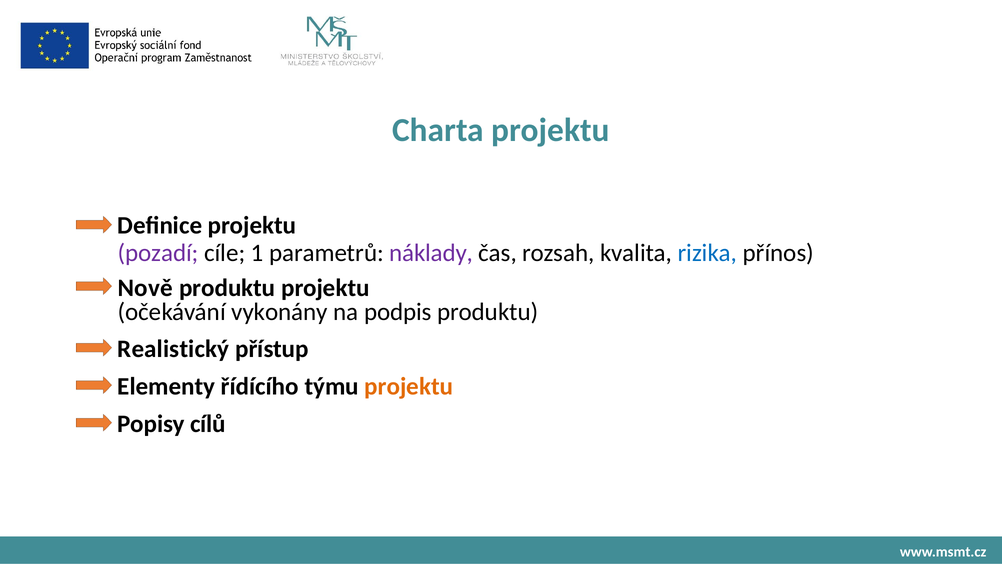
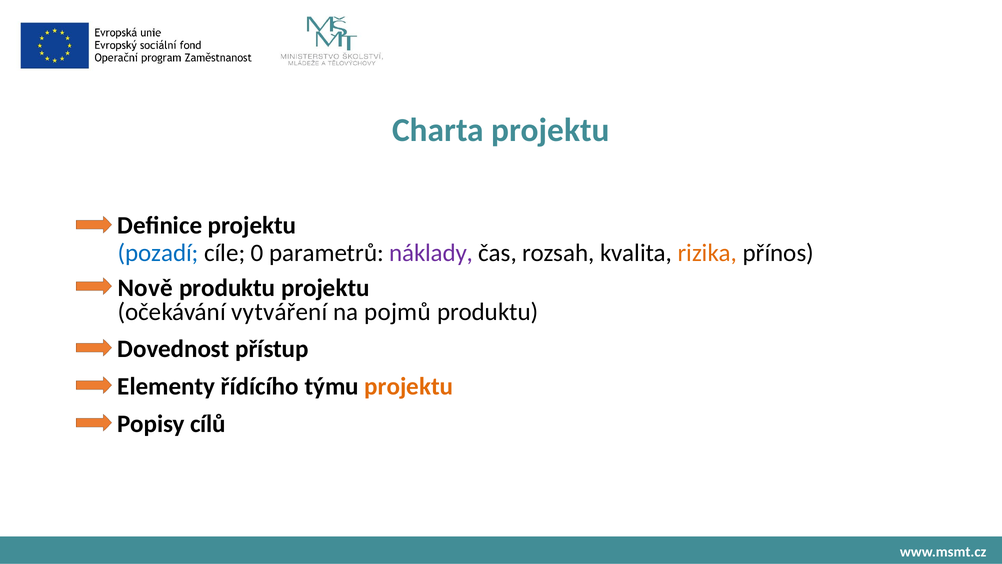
pozadí colour: purple -> blue
1: 1 -> 0
rizika colour: blue -> orange
vykonány: vykonány -> vytváření
podpis: podpis -> pojmů
Realistický: Realistický -> Dovednost
